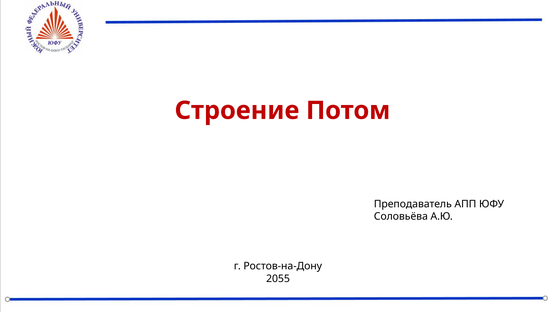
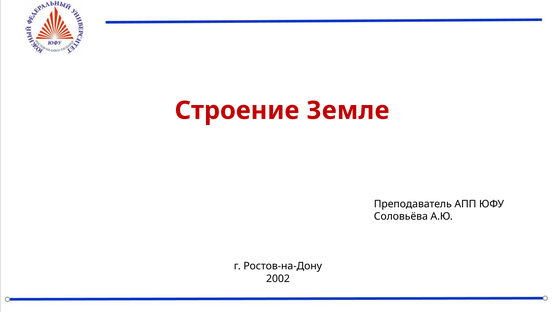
Потом: Потом -> Земле
2055: 2055 -> 2002
